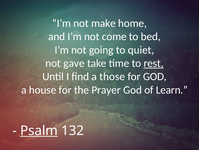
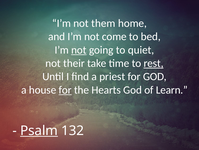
make: make -> them
not at (79, 50) underline: none -> present
gave: gave -> their
those: those -> priest
for at (65, 89) underline: none -> present
Prayer: Prayer -> Hearts
